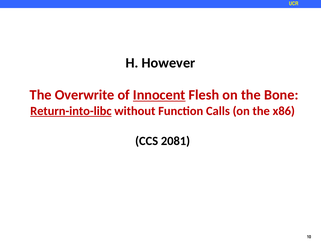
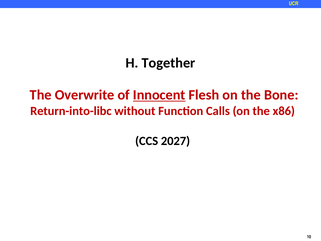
However: However -> Together
Return-into-libc underline: present -> none
2081: 2081 -> 2027
